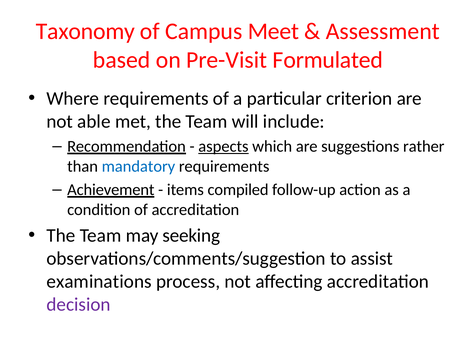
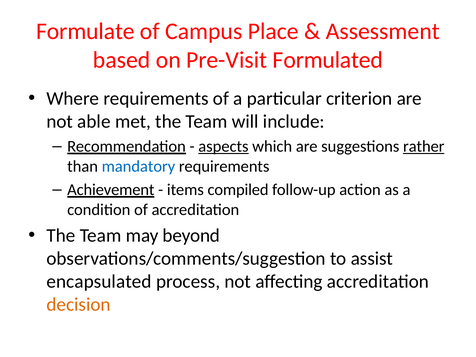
Taxonomy: Taxonomy -> Formulate
Meet: Meet -> Place
rather underline: none -> present
seeking: seeking -> beyond
examinations: examinations -> encapsulated
decision colour: purple -> orange
